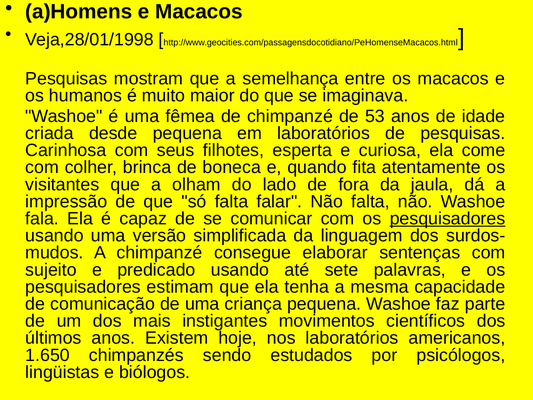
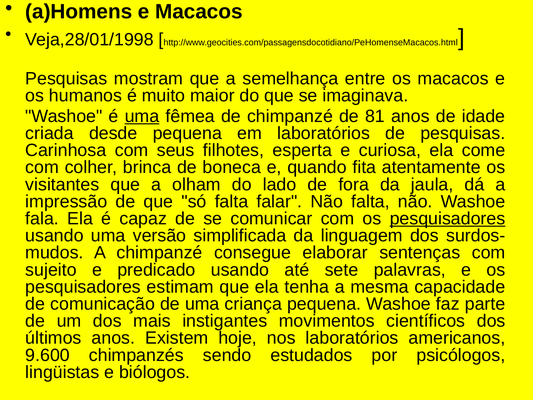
uma at (142, 116) underline: none -> present
53: 53 -> 81
1.650: 1.650 -> 9.600
